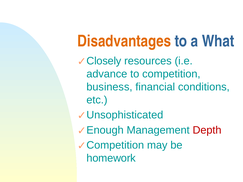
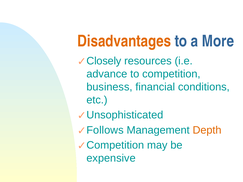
What: What -> More
Enough: Enough -> Follows
Depth colour: red -> orange
homework: homework -> expensive
